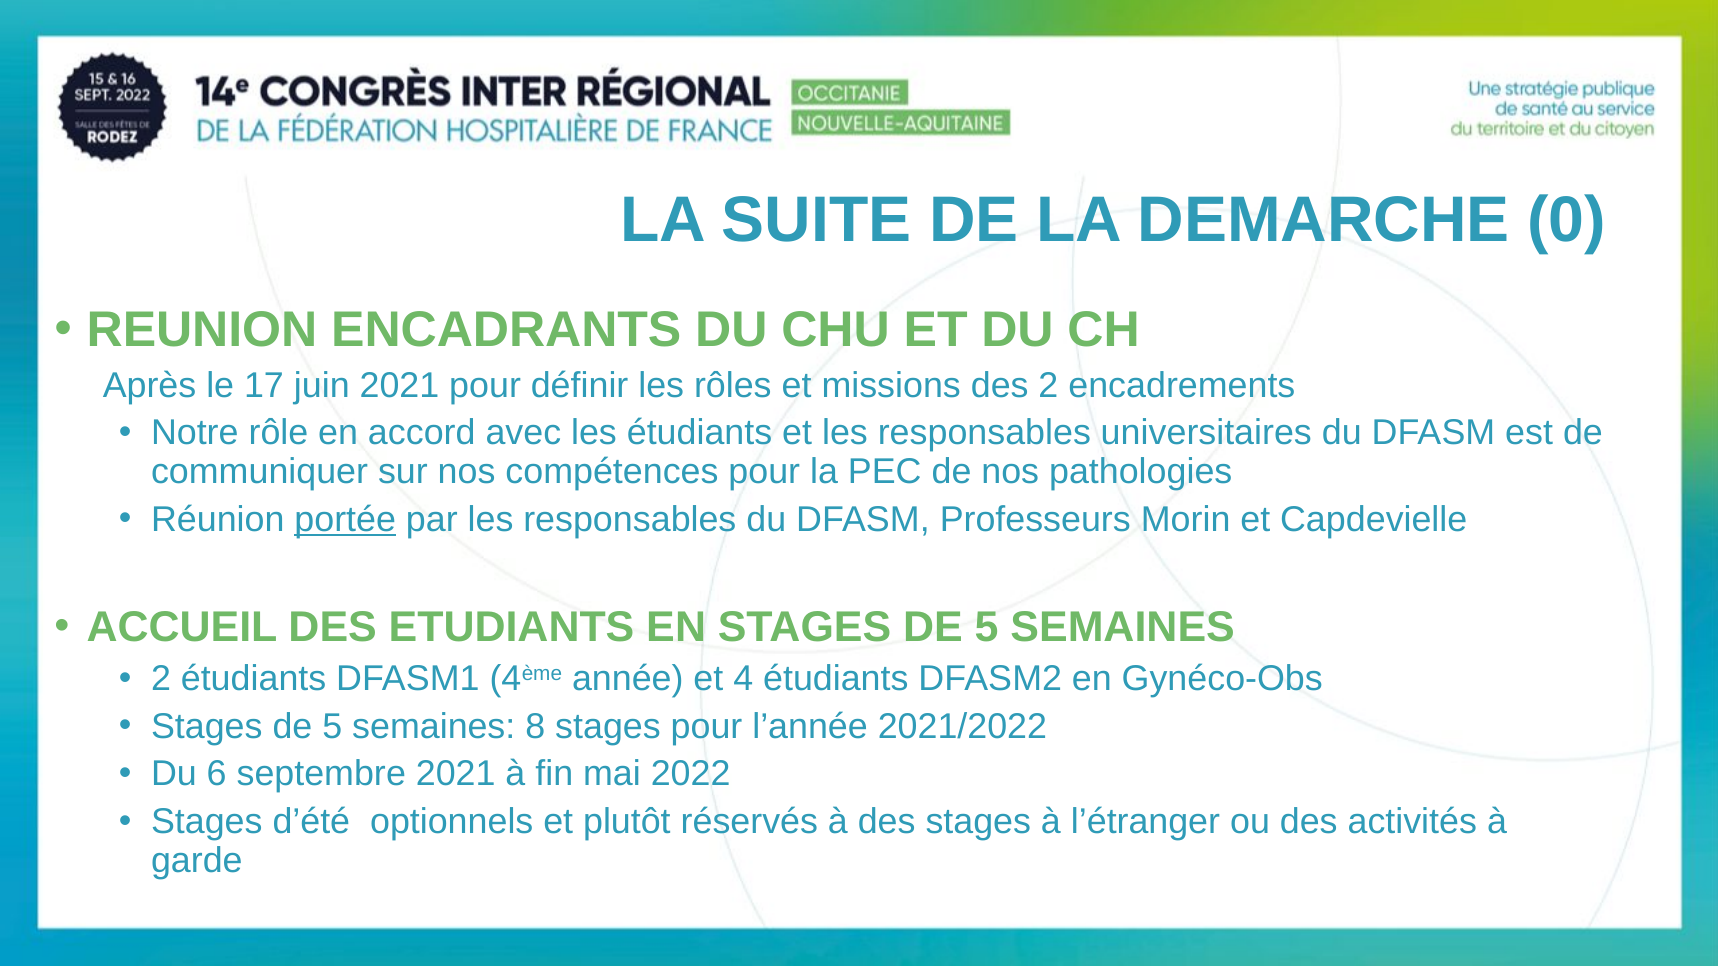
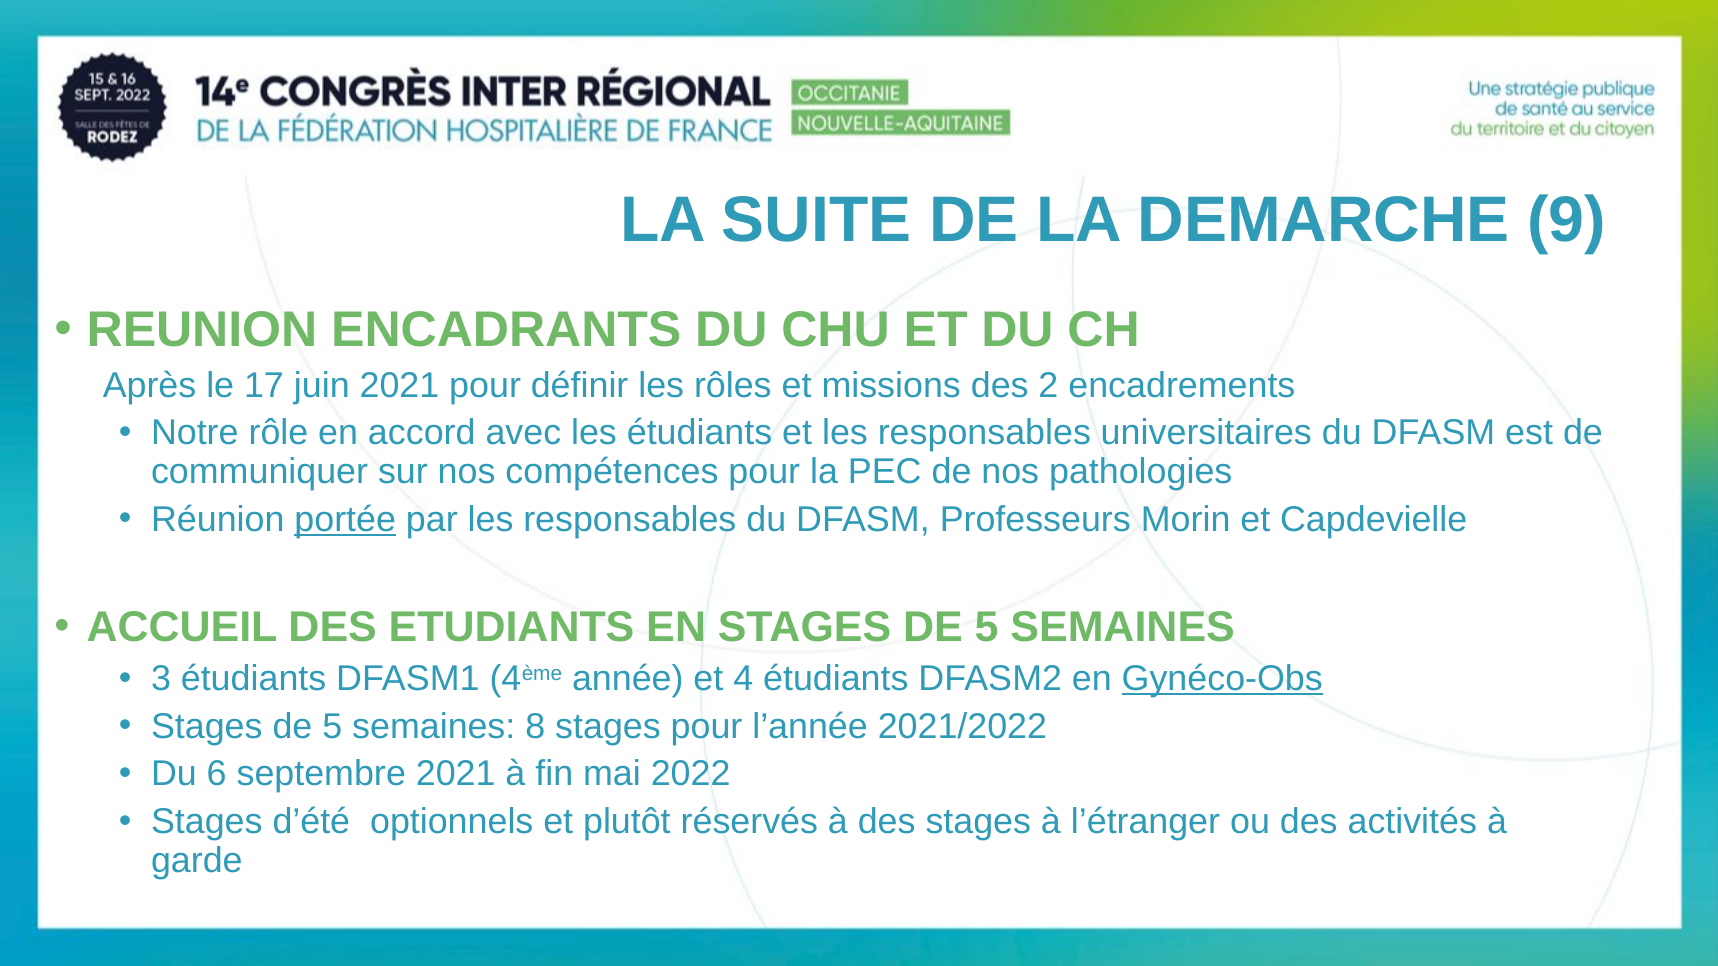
0: 0 -> 9
2 at (161, 679): 2 -> 3
Gynéco-Obs underline: none -> present
